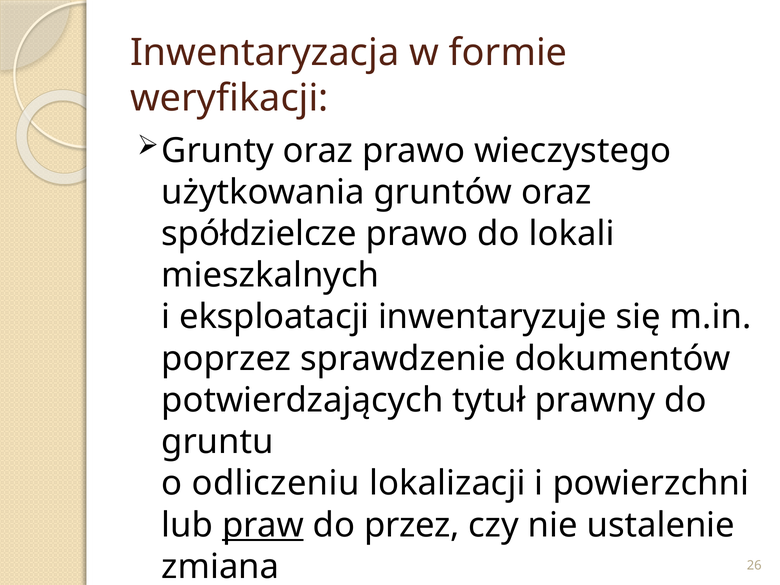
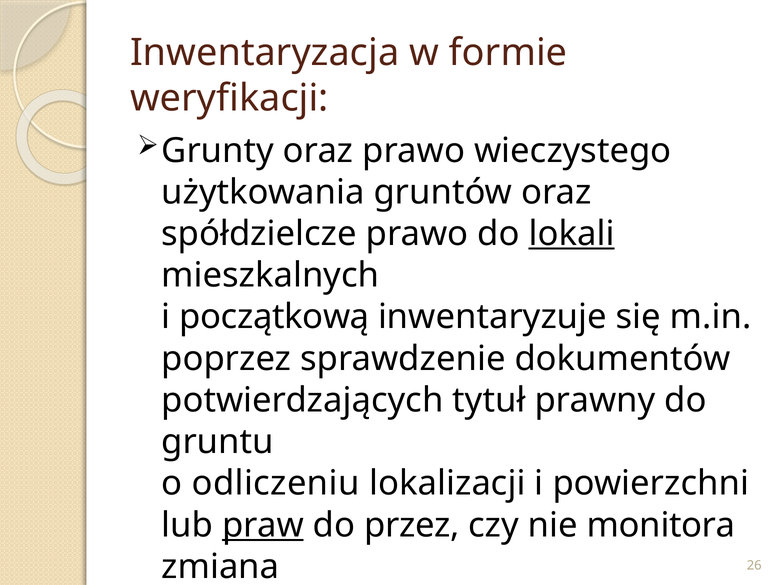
lokali underline: none -> present
eksploatacji: eksploatacji -> początkową
ustalenie: ustalenie -> monitora
